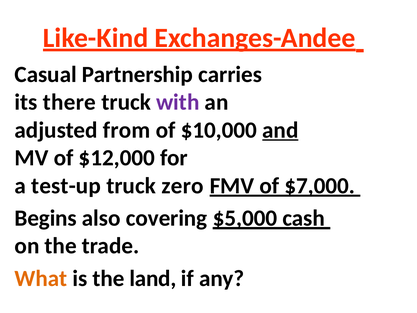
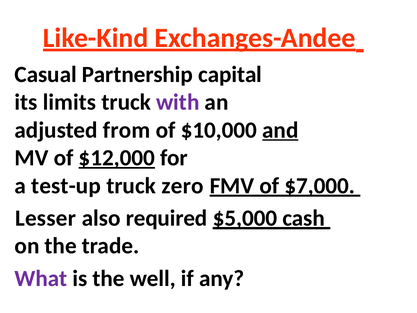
carries: carries -> capital
there: there -> limits
$12,000 underline: none -> present
Begins: Begins -> Lesser
covering: covering -> required
What colour: orange -> purple
land: land -> well
